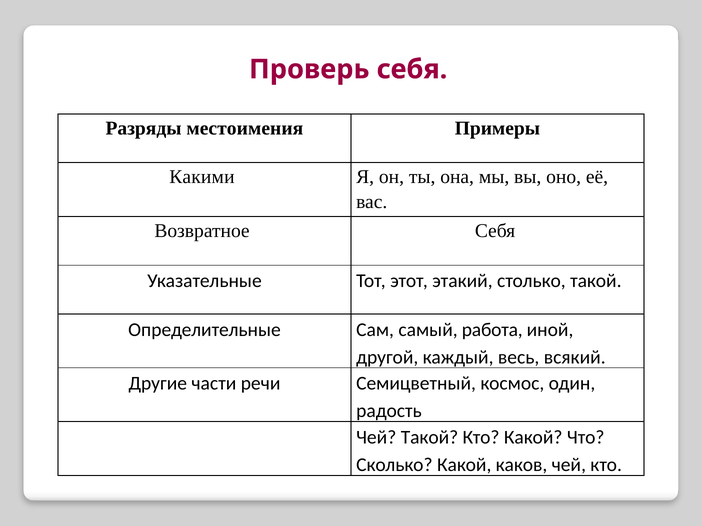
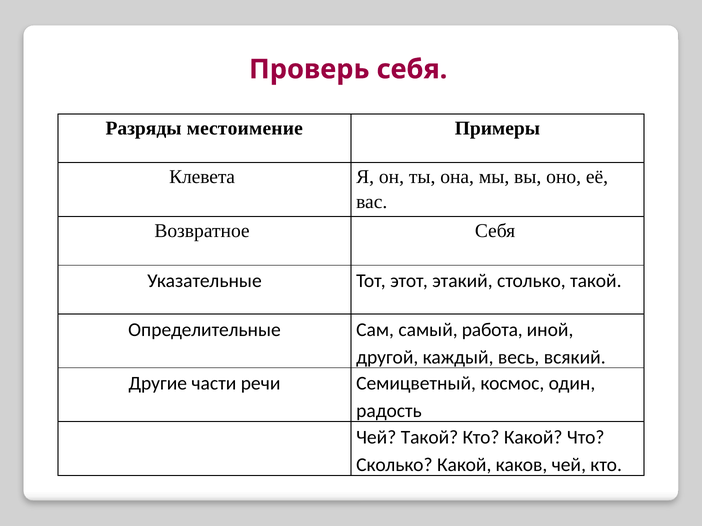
местоимения: местоимения -> местоимение
Какими: Какими -> Клевета
